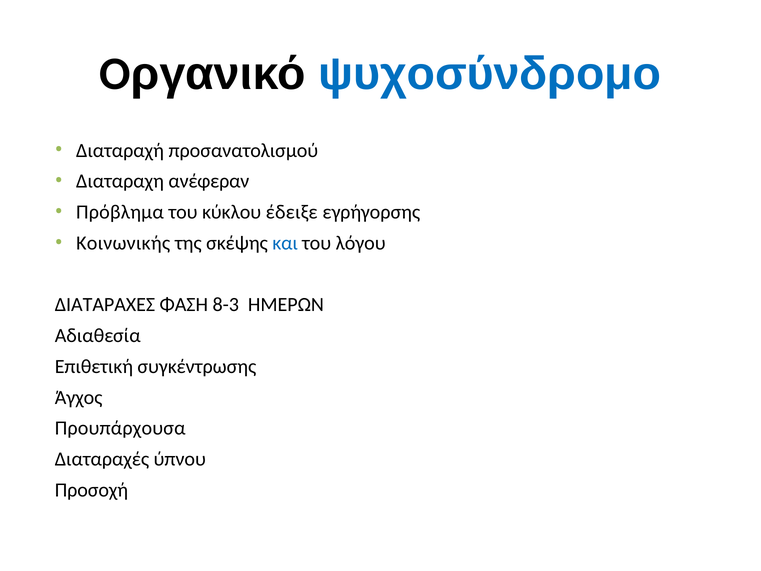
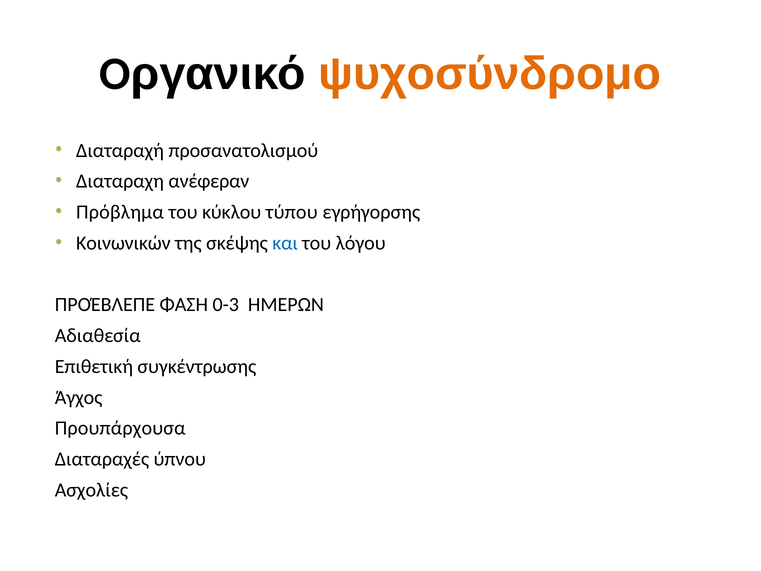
ψυχοσύνδρομο colour: blue -> orange
έδειξε: έδειξε -> τύπου
Κοινωνικής: Κοινωνικής -> Κοινωνικών
ΔΙΑΤΑΡΑΧΕΣ: ΔΙΑΤΑΡΑΧΕΣ -> ΠΡΟΈΒΛΕΠΕ
8-3: 8-3 -> 0-3
Προσοχή: Προσοχή -> Ασχολίες
